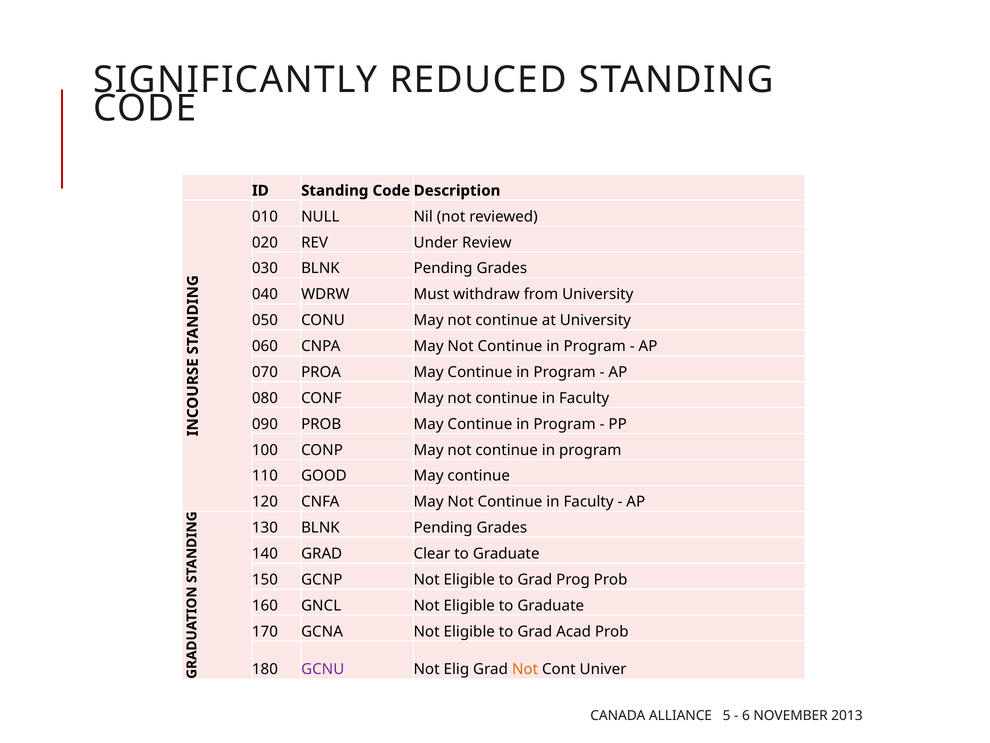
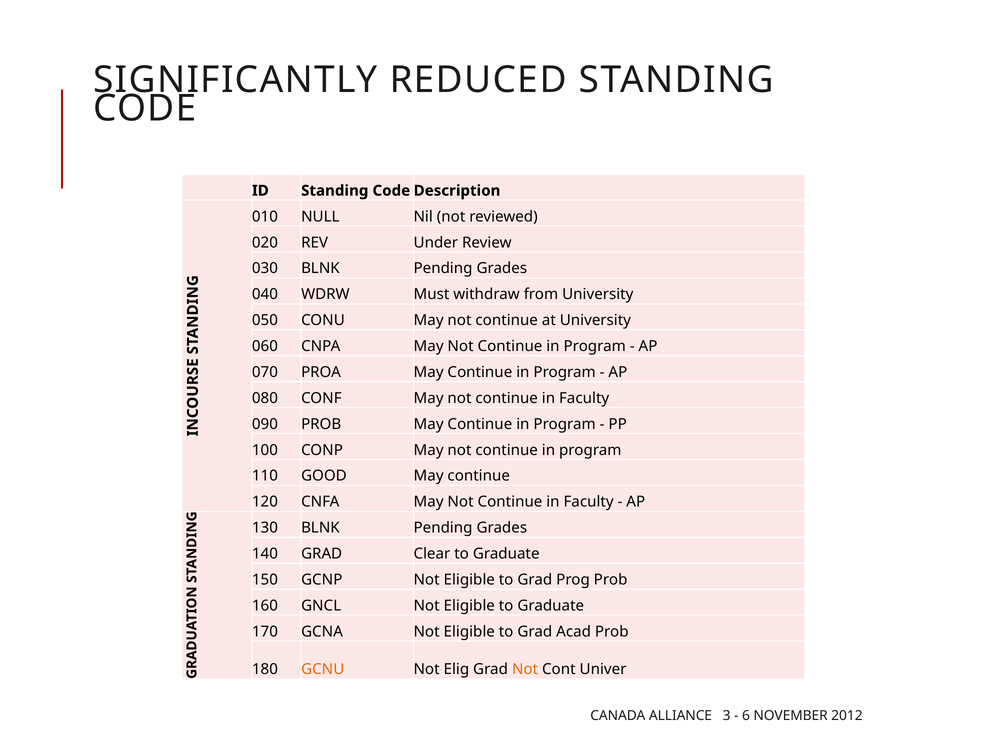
GCNU colour: purple -> orange
5: 5 -> 3
2013: 2013 -> 2012
